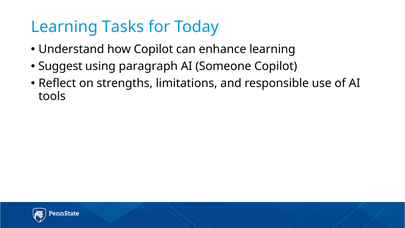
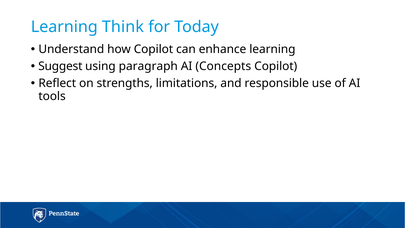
Tasks: Tasks -> Think
Someone: Someone -> Concepts
